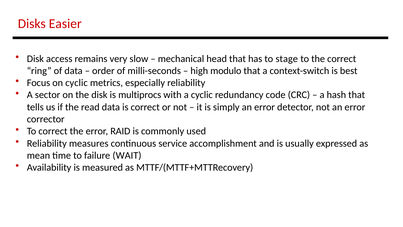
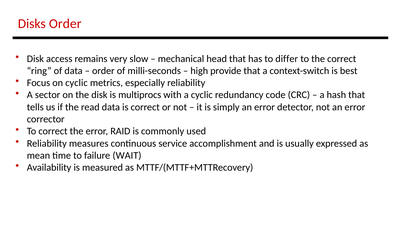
Disks Easier: Easier -> Order
stage: stage -> differ
modulo: modulo -> provide
